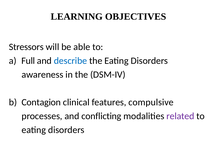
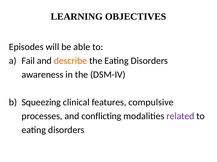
Stressors: Stressors -> Episodes
Full: Full -> Fail
describe colour: blue -> orange
Contagion: Contagion -> Squeezing
